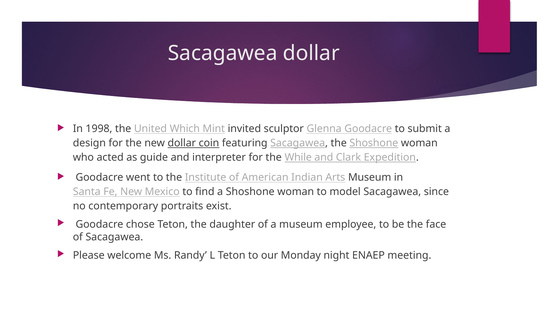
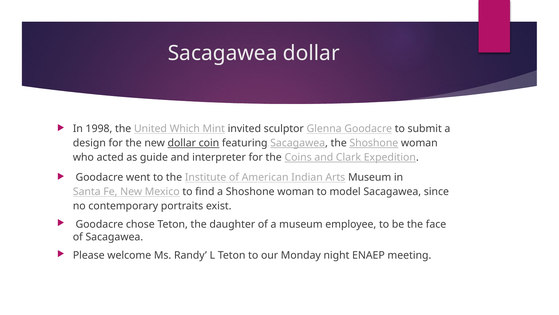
While: While -> Coins
